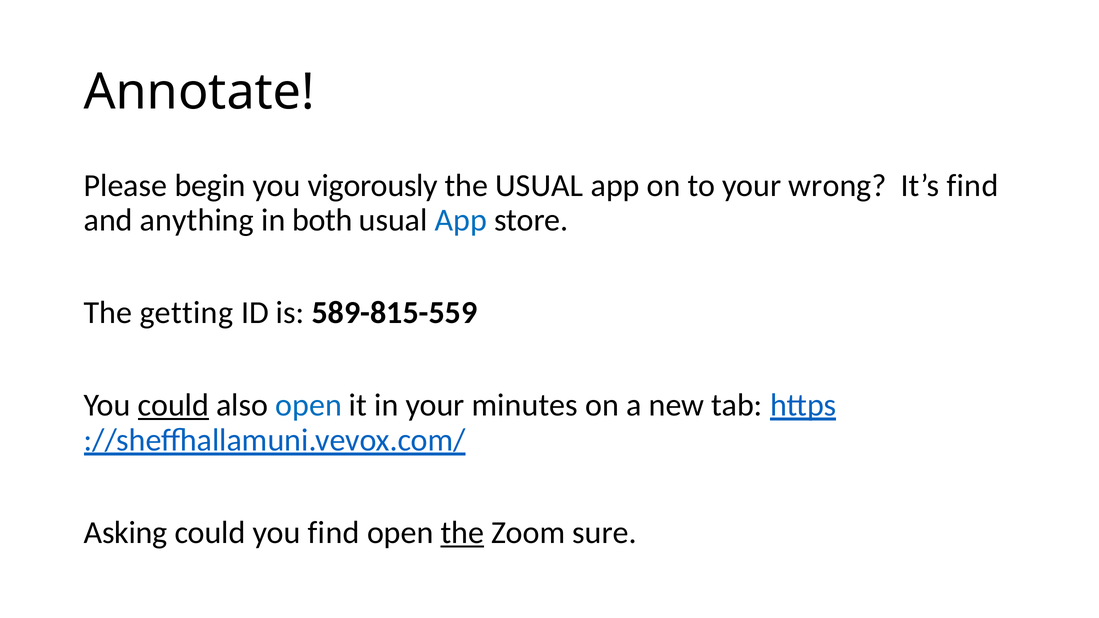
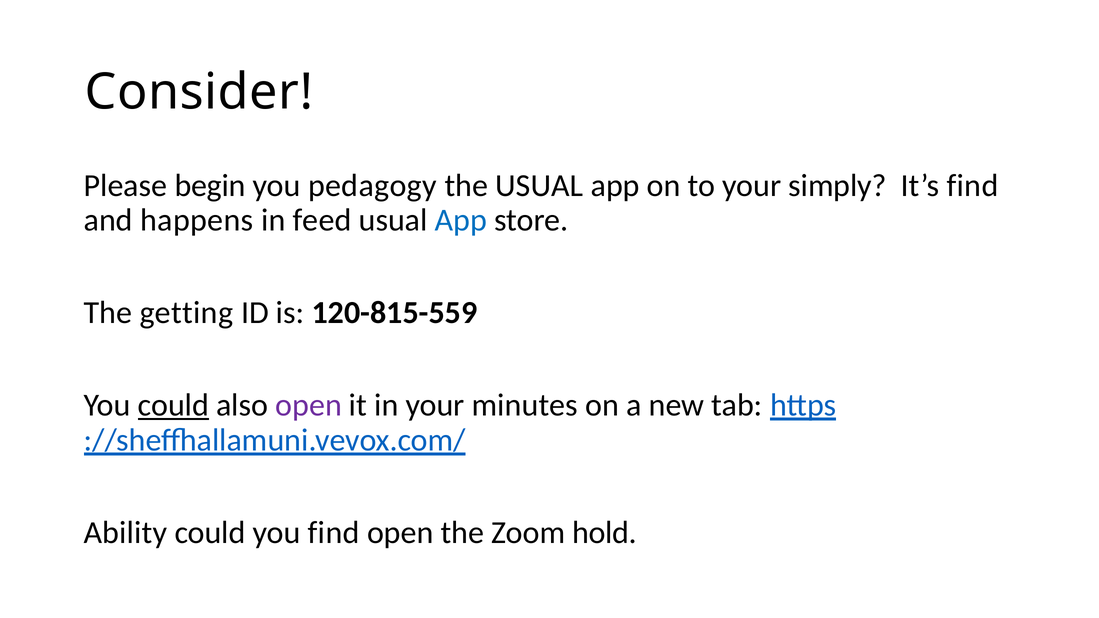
Annotate: Annotate -> Consider
vigorously: vigorously -> pedagogy
wrong: wrong -> simply
anything: anything -> happens
both: both -> feed
589-815-559: 589-815-559 -> 120-815-559
open at (309, 405) colour: blue -> purple
Asking: Asking -> Ability
the at (462, 533) underline: present -> none
sure: sure -> hold
